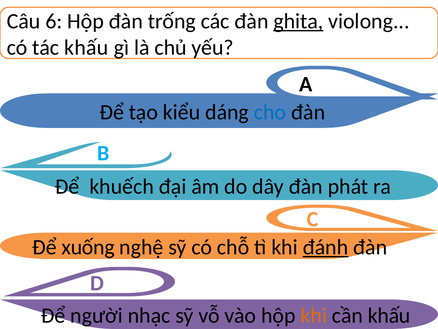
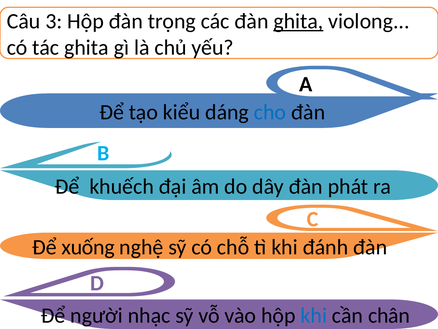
6: 6 -> 3
trống: trống -> trọng
tác khấu: khấu -> ghita
đánh underline: present -> none
khi at (314, 315) colour: orange -> blue
cần khấu: khấu -> chân
